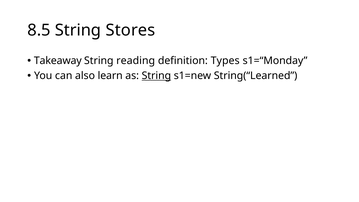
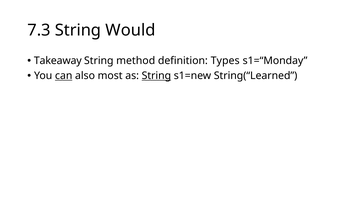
8.5: 8.5 -> 7.3
Stores: Stores -> Would
reading: reading -> method
can underline: none -> present
learn: learn -> most
